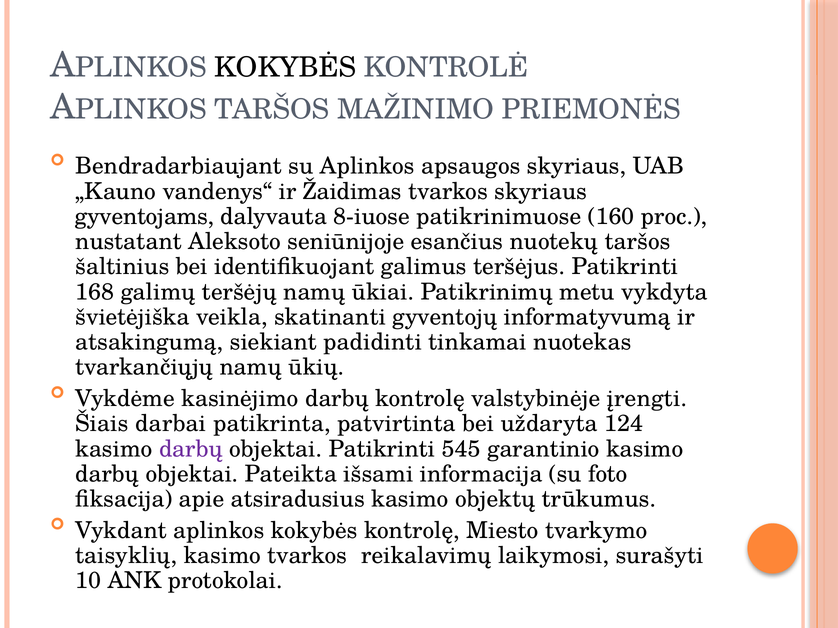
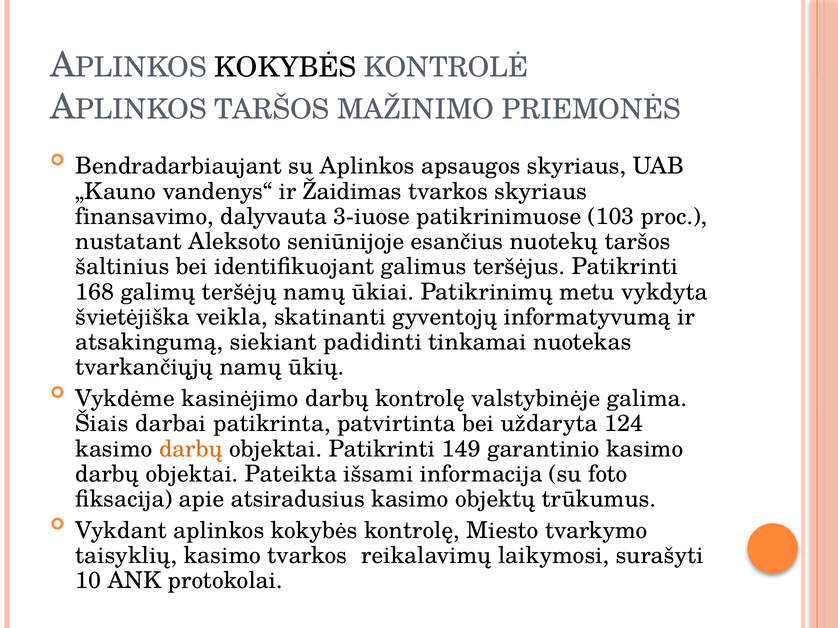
gyventojams: gyventojams -> finansavimo
8-iuose: 8-iuose -> 3-iuose
160: 160 -> 103
įrengti: įrengti -> galima
darbų at (191, 449) colour: purple -> orange
545: 545 -> 149
